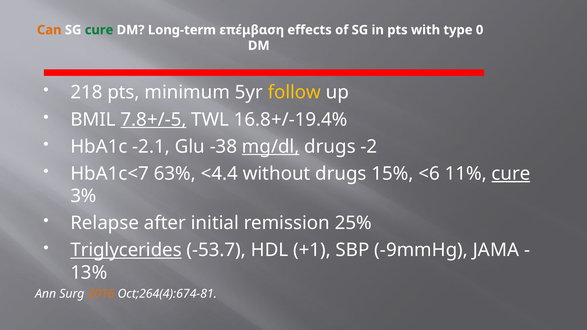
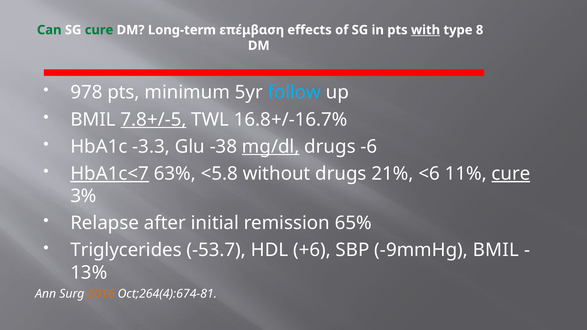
Can colour: orange -> green
with underline: none -> present
0: 0 -> 8
218: 218 -> 978
follow colour: yellow -> light blue
16.8+/-19.4%: 16.8+/-19.4% -> 16.8+/-16.7%
-2.1: -2.1 -> -3.3
-2: -2 -> -6
HbA1c<7 underline: none -> present
<4.4: <4.4 -> <5.8
15%: 15% -> 21%
25%: 25% -> 65%
Triglycerides underline: present -> none
+1: +1 -> +6
-9mmHg JAMA: JAMA -> BMIL
